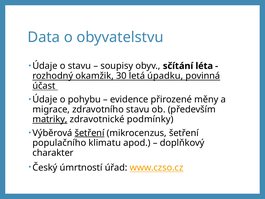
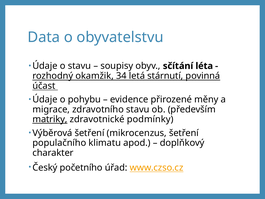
30: 30 -> 34
úpadku: úpadku -> stárnutí
šetření at (90, 133) underline: present -> none
úmrtností: úmrtností -> početního
